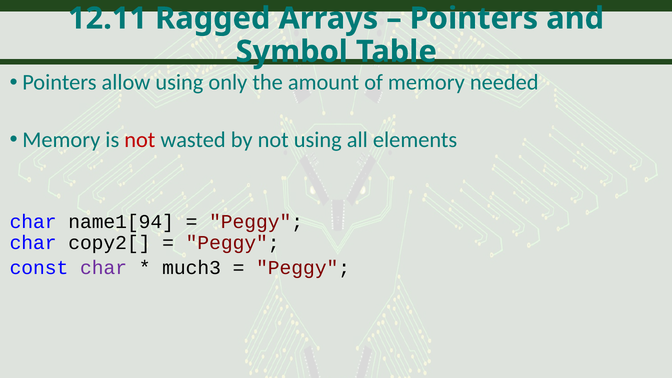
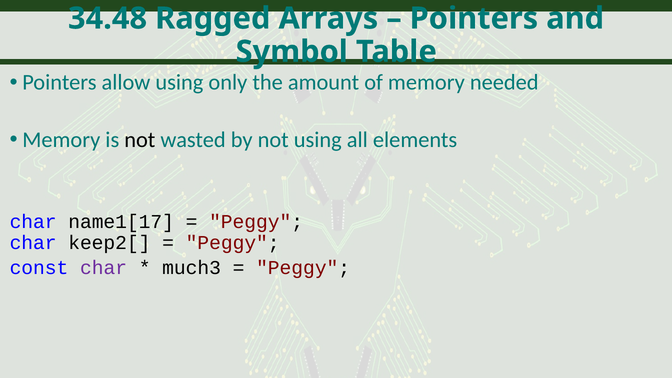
12.11: 12.11 -> 34.48
not at (140, 140) colour: red -> black
name1[94: name1[94 -> name1[17
copy2[: copy2[ -> keep2[
